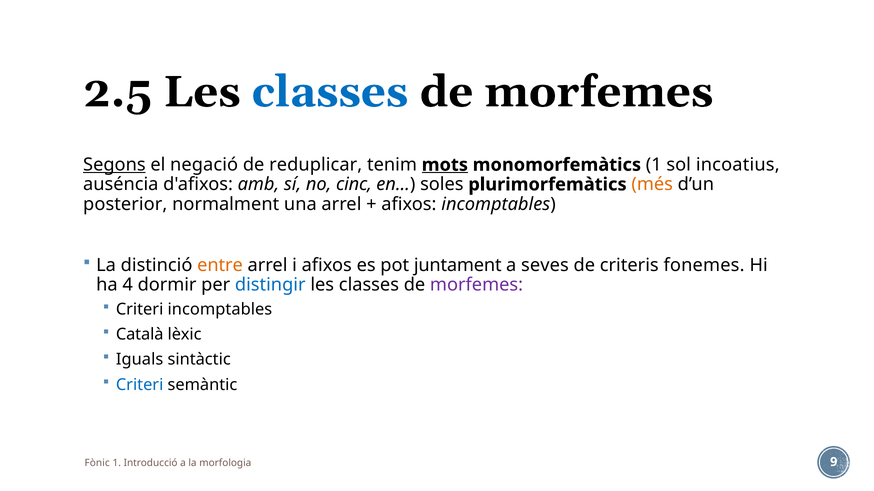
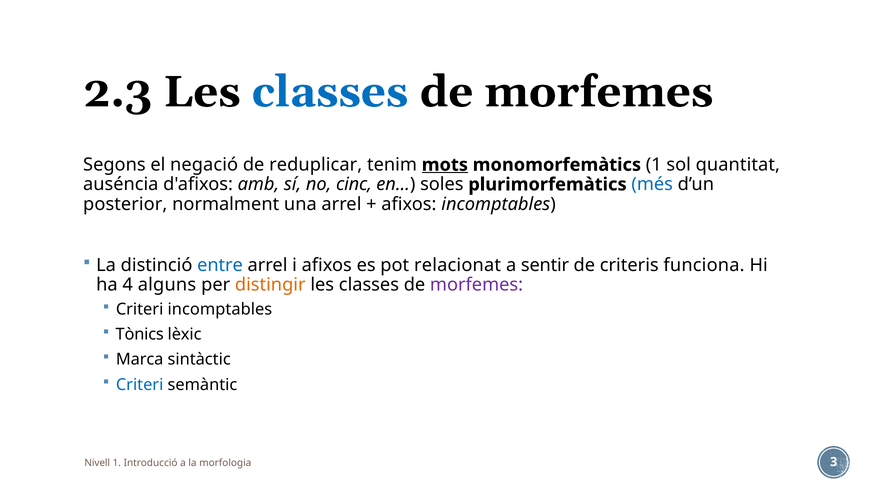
2.5: 2.5 -> 2.3
Segons underline: present -> none
incoatius: incoatius -> quantitat
més colour: orange -> blue
entre colour: orange -> blue
juntament: juntament -> relacionat
seves: seves -> sentir
fonemes: fonemes -> funciona
dormir: dormir -> alguns
distingir colour: blue -> orange
Català: Català -> Tònics
Iguals: Iguals -> Marca
Fònic: Fònic -> Nivell
9: 9 -> 3
